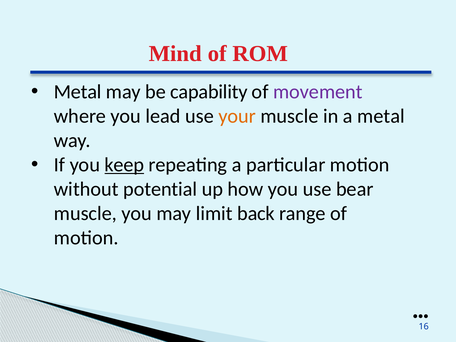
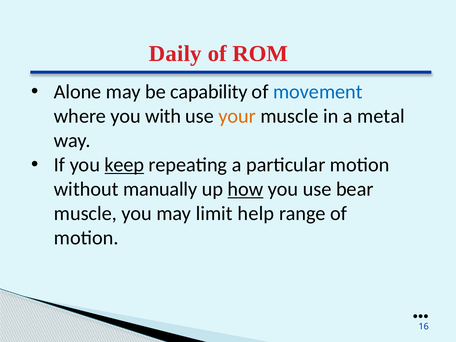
Mind: Mind -> Daily
Metal at (78, 92): Metal -> Alone
movement colour: purple -> blue
lead: lead -> with
potential: potential -> manually
how underline: none -> present
back: back -> help
